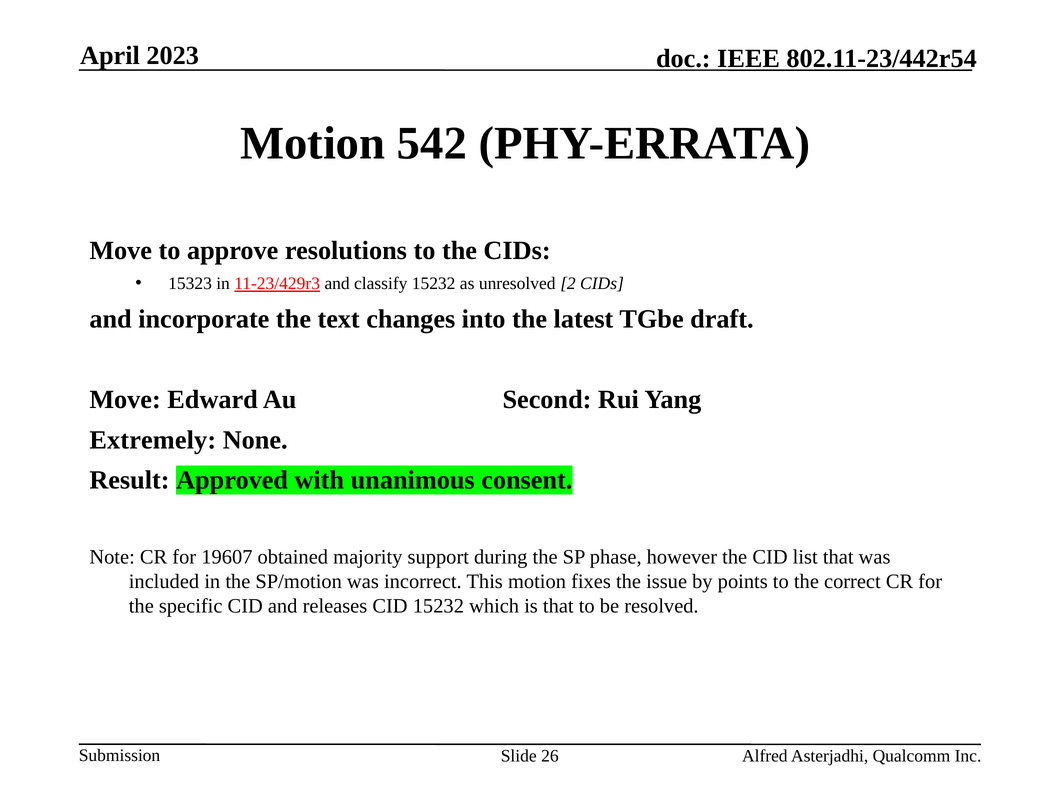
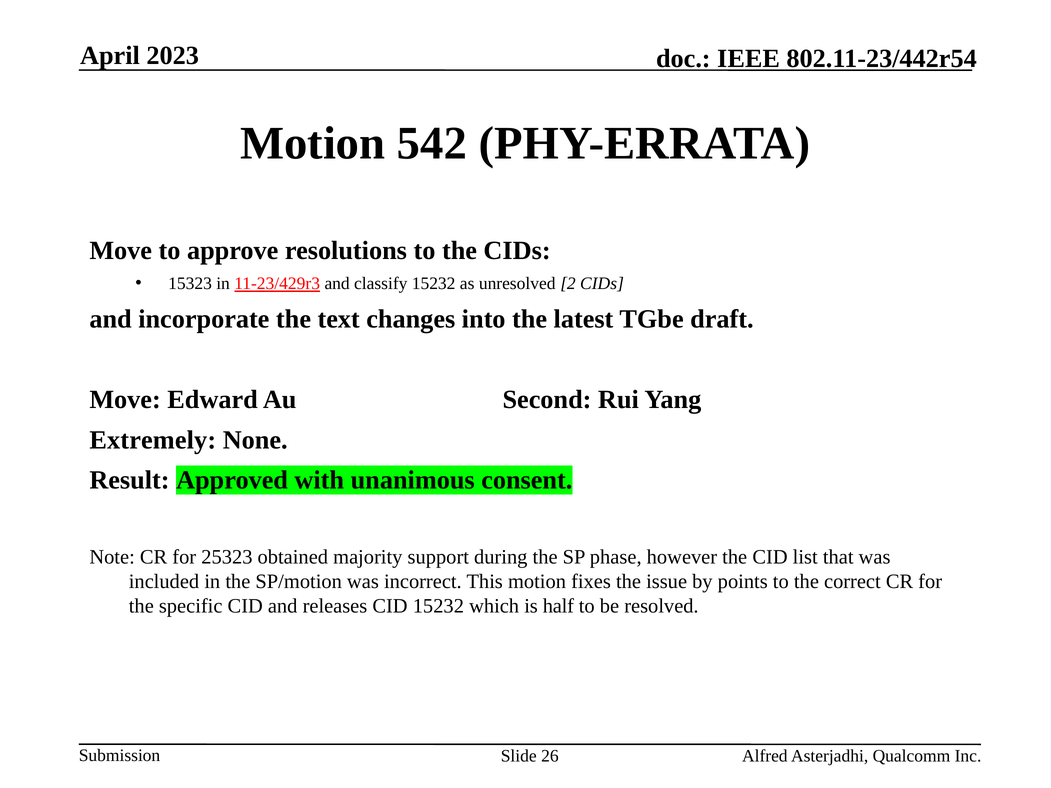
19607: 19607 -> 25323
is that: that -> half
